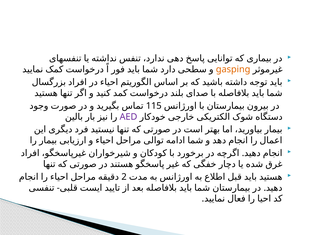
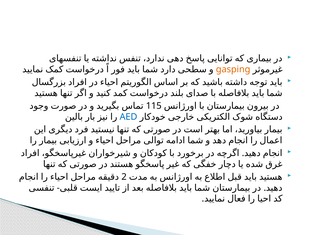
AED colour: purple -> blue
